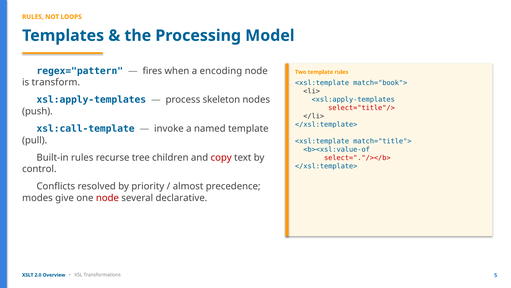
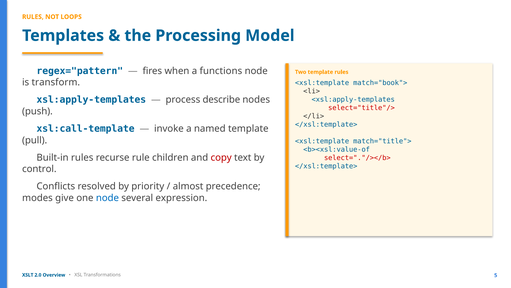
encoding: encoding -> functions
skeleton: skeleton -> describe
tree: tree -> rule
node at (107, 198) colour: red -> blue
declarative: declarative -> expression
